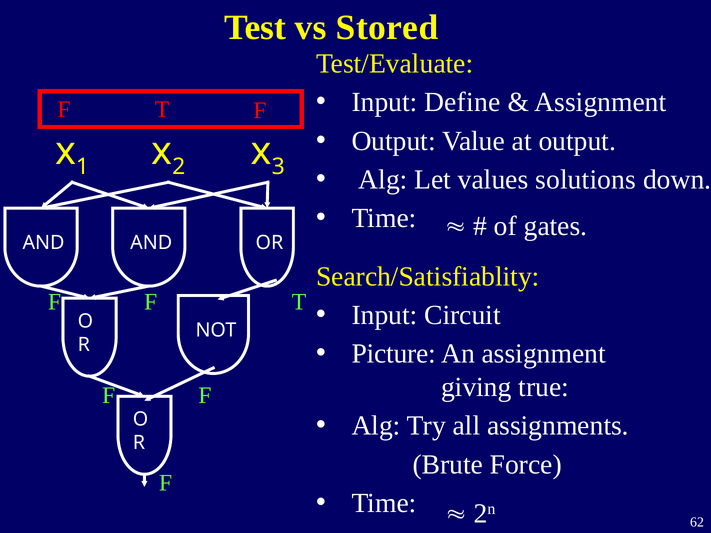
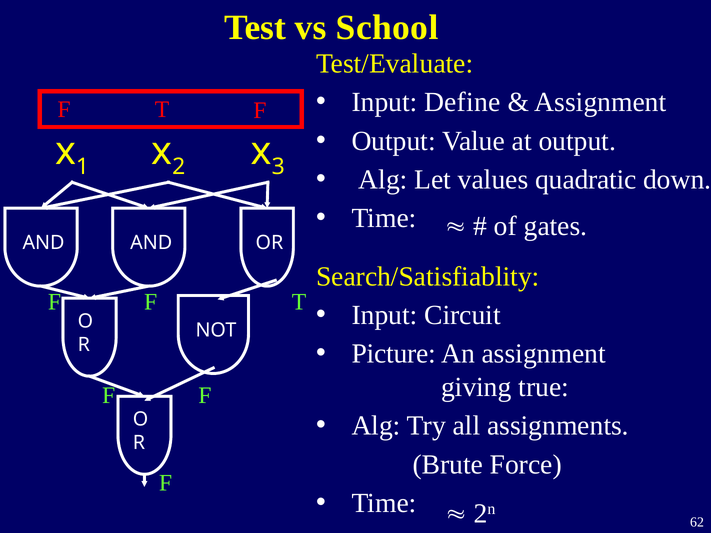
Stored: Stored -> School
solutions: solutions -> quadratic
